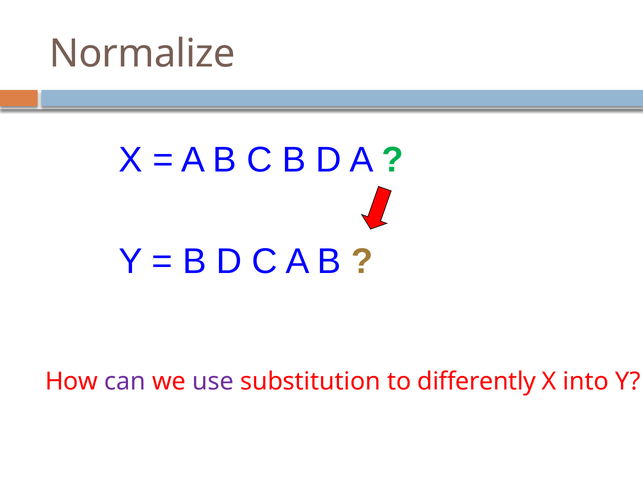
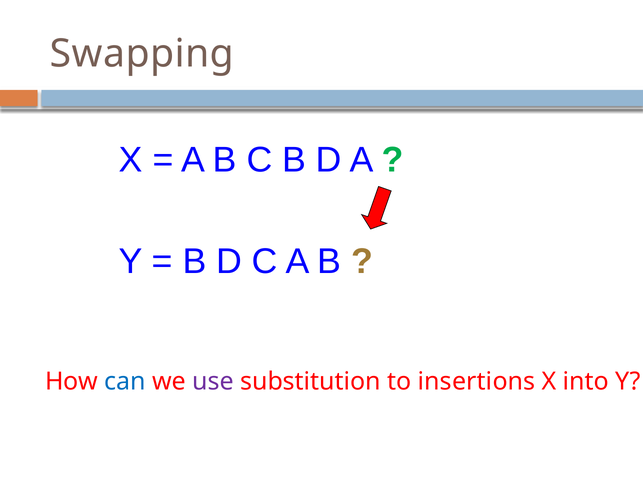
Normalize: Normalize -> Swapping
can colour: purple -> blue
differently: differently -> insertions
